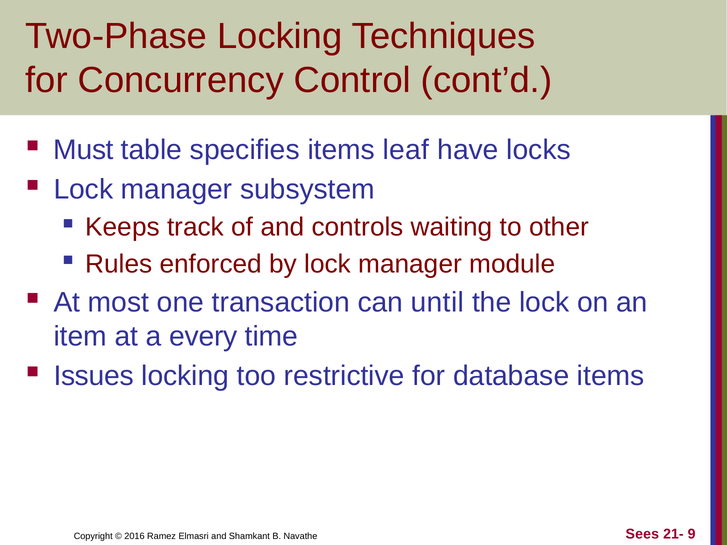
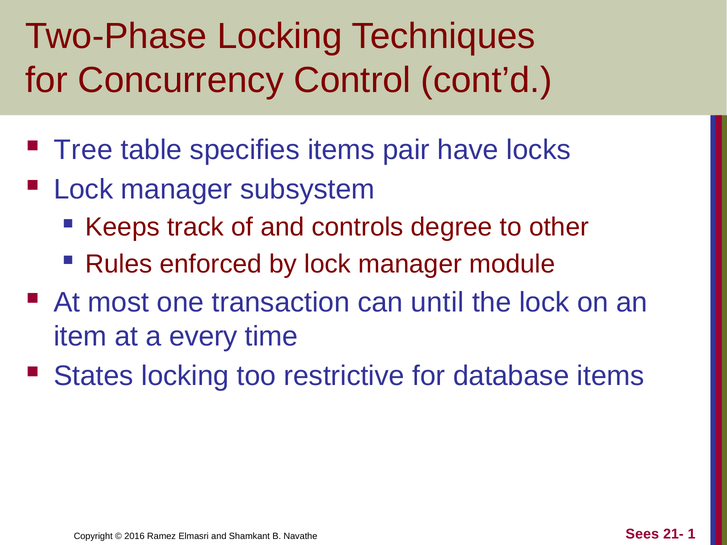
Must: Must -> Tree
leaf: leaf -> pair
waiting: waiting -> degree
Issues: Issues -> States
9: 9 -> 1
